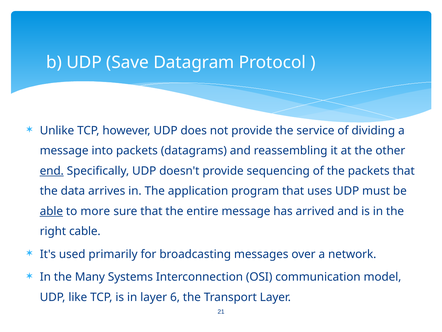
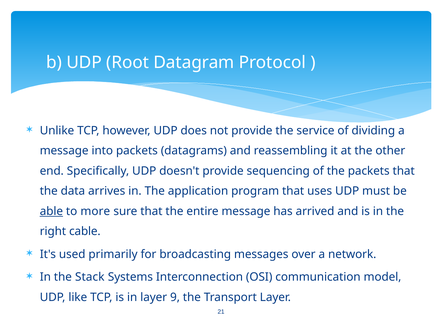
Save: Save -> Root
end underline: present -> none
Many: Many -> Stack
6: 6 -> 9
